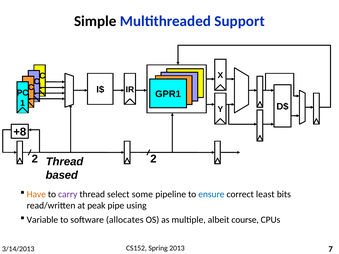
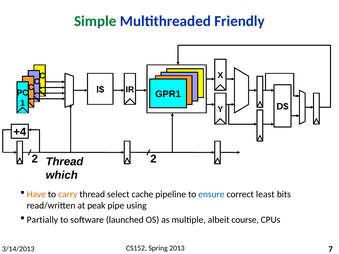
Simple colour: black -> green
Support: Support -> Friendly
+8: +8 -> +4
based: based -> which
carry colour: purple -> orange
some: some -> cache
Variable: Variable -> Partially
allocates: allocates -> launched
